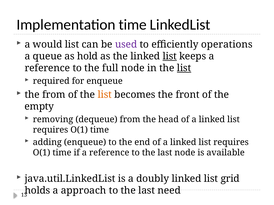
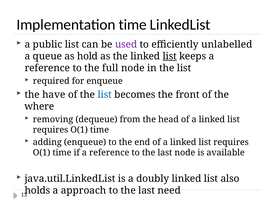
would: would -> public
operations: operations -> unlabelled
list at (184, 68) underline: present -> none
the from: from -> have
list at (105, 95) colour: orange -> blue
empty: empty -> where
grid: grid -> also
